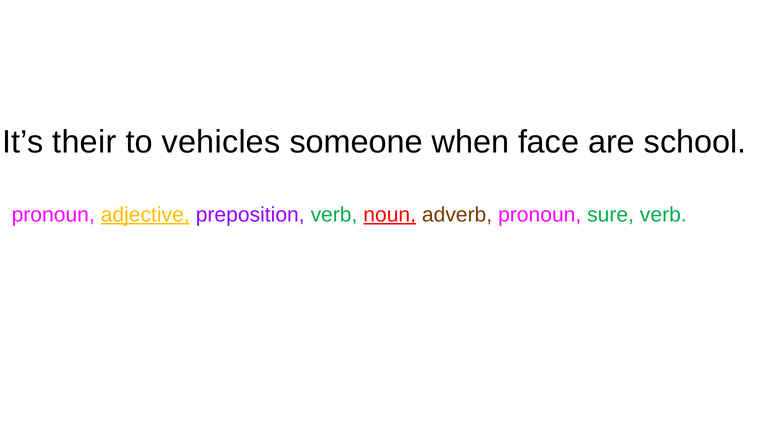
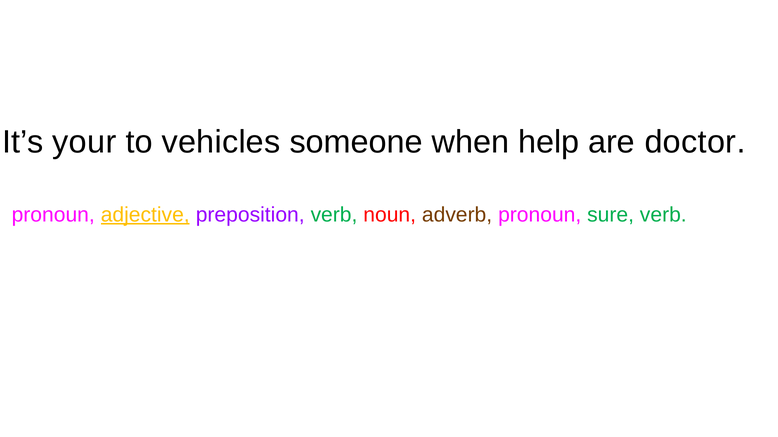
their: their -> your
face: face -> help
school: school -> doctor
noun underline: present -> none
